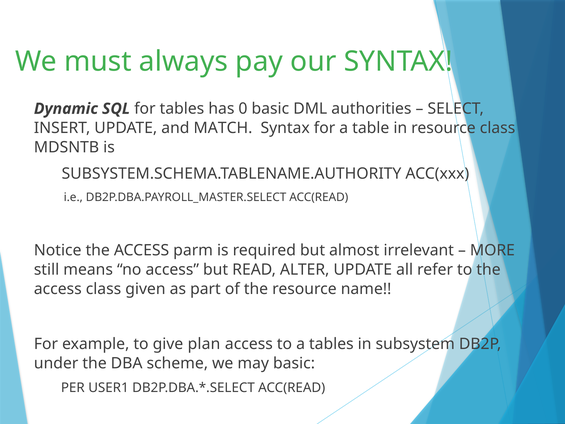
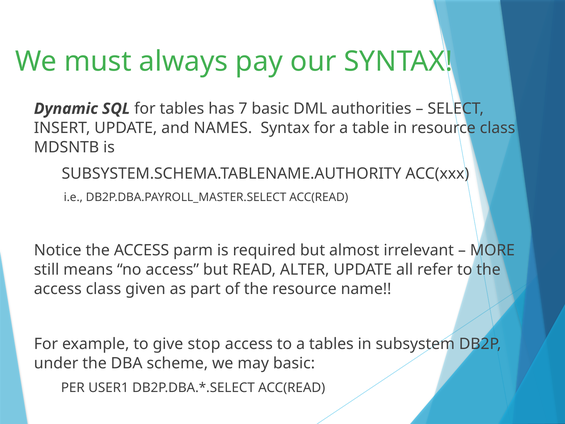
0: 0 -> 7
MATCH: MATCH -> NAMES
plan: plan -> stop
